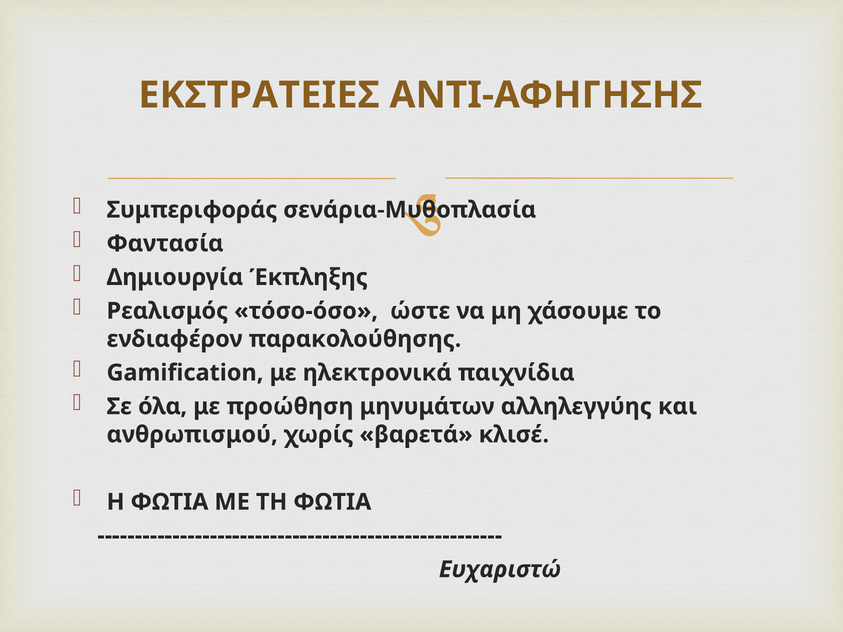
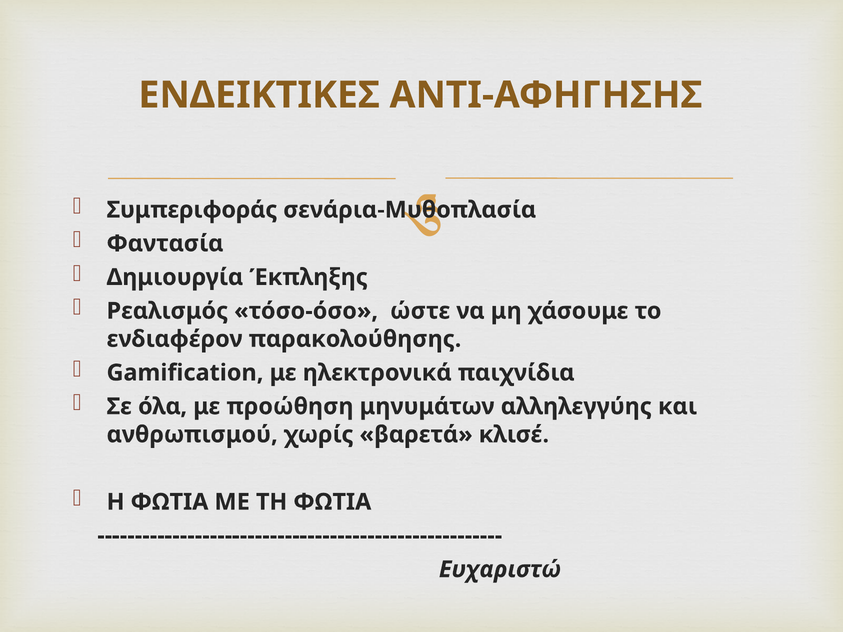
ΕΚΣΤΡΑΤΕΙΕΣ: ΕΚΣΤΡΑΤΕΙΕΣ -> ΕΝΔΕΙΚΤΙΚΕΣ
